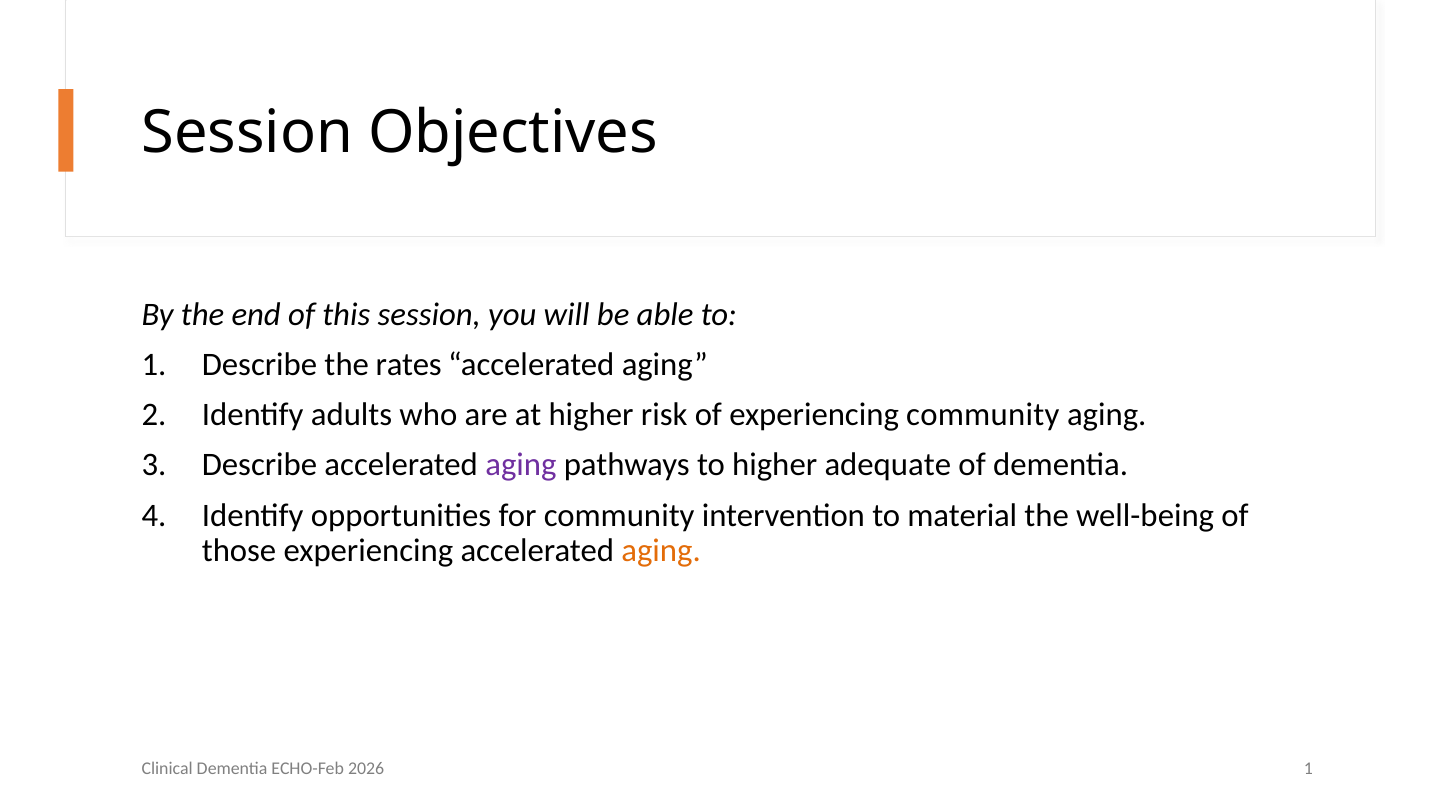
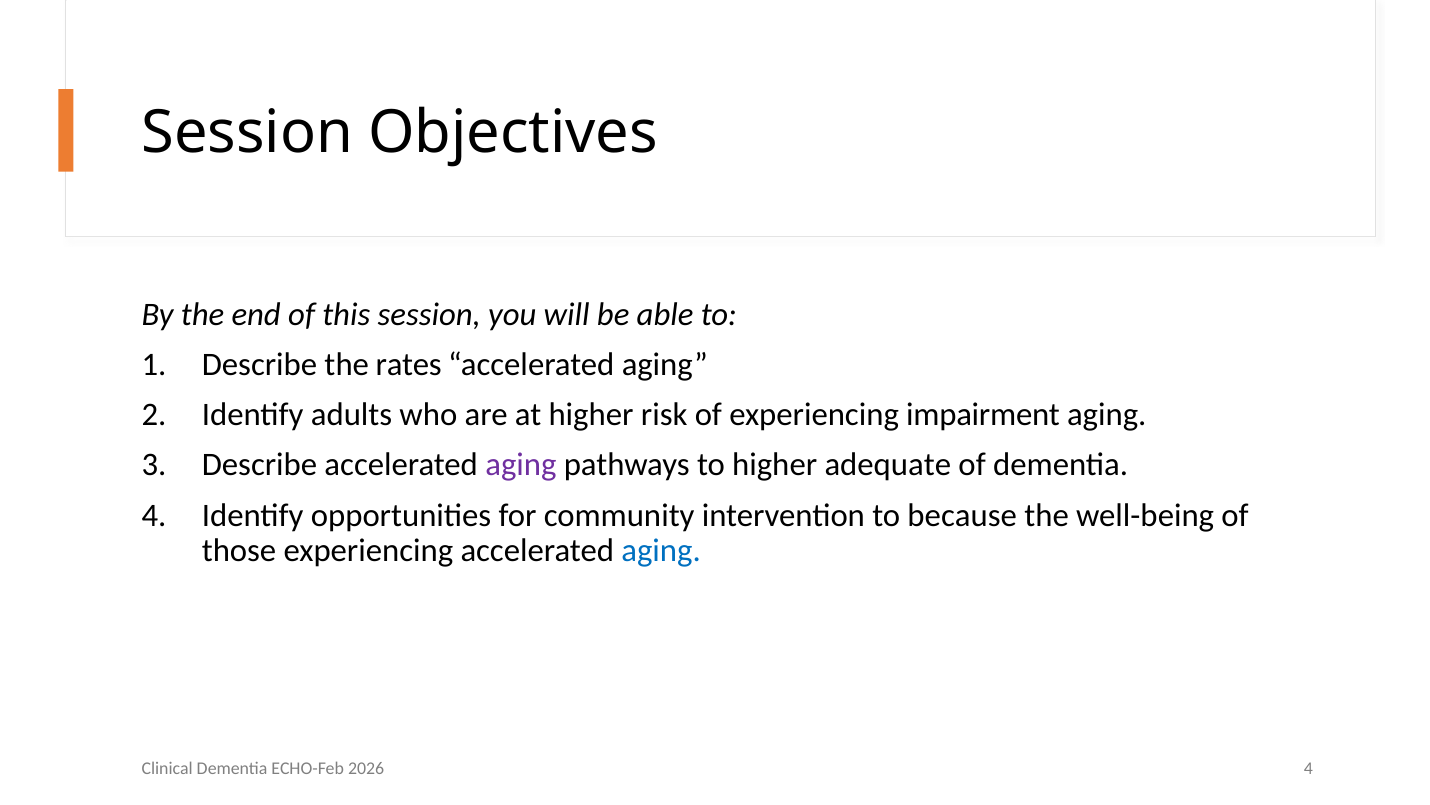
experiencing community: community -> impairment
material: material -> because
aging at (661, 550) colour: orange -> blue
2026 1: 1 -> 4
